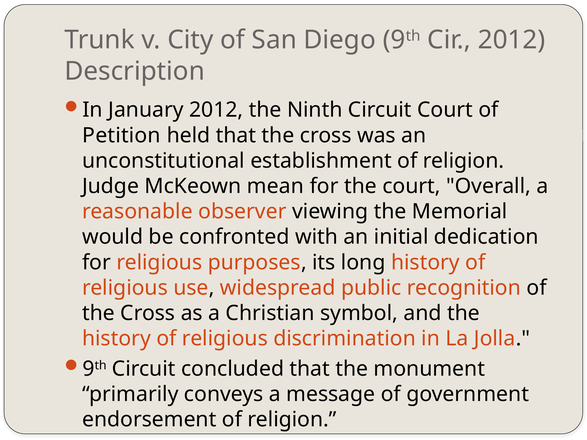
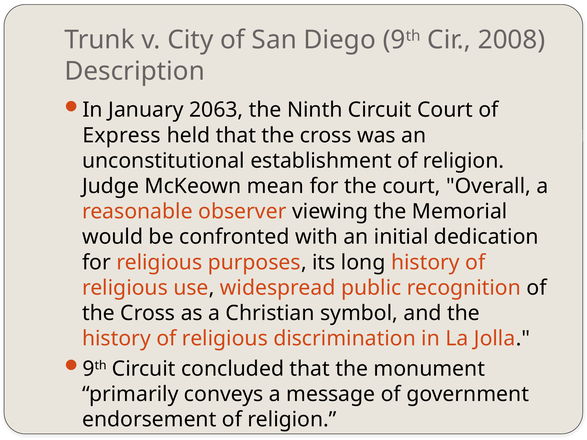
Cir 2012: 2012 -> 2008
January 2012: 2012 -> 2063
Petition: Petition -> Express
